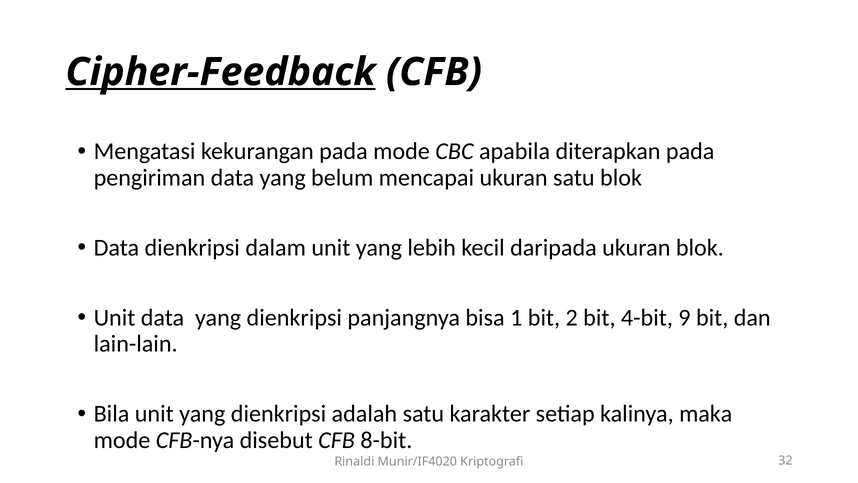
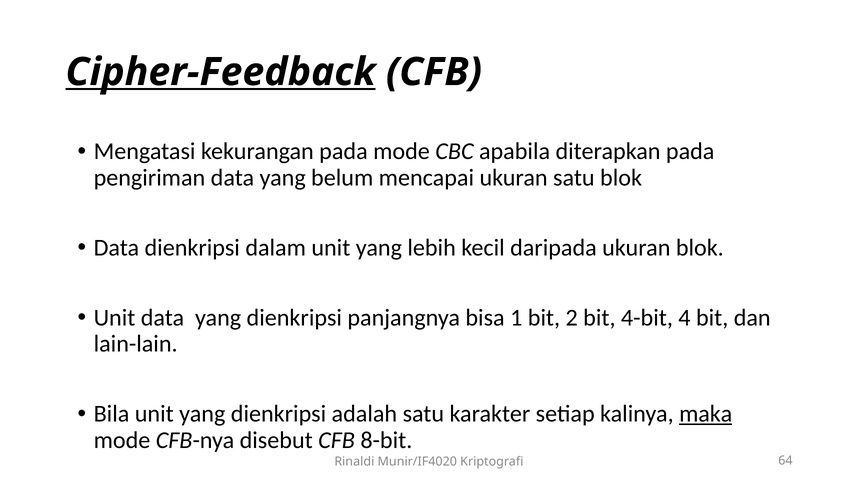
9: 9 -> 4
maka underline: none -> present
32: 32 -> 64
